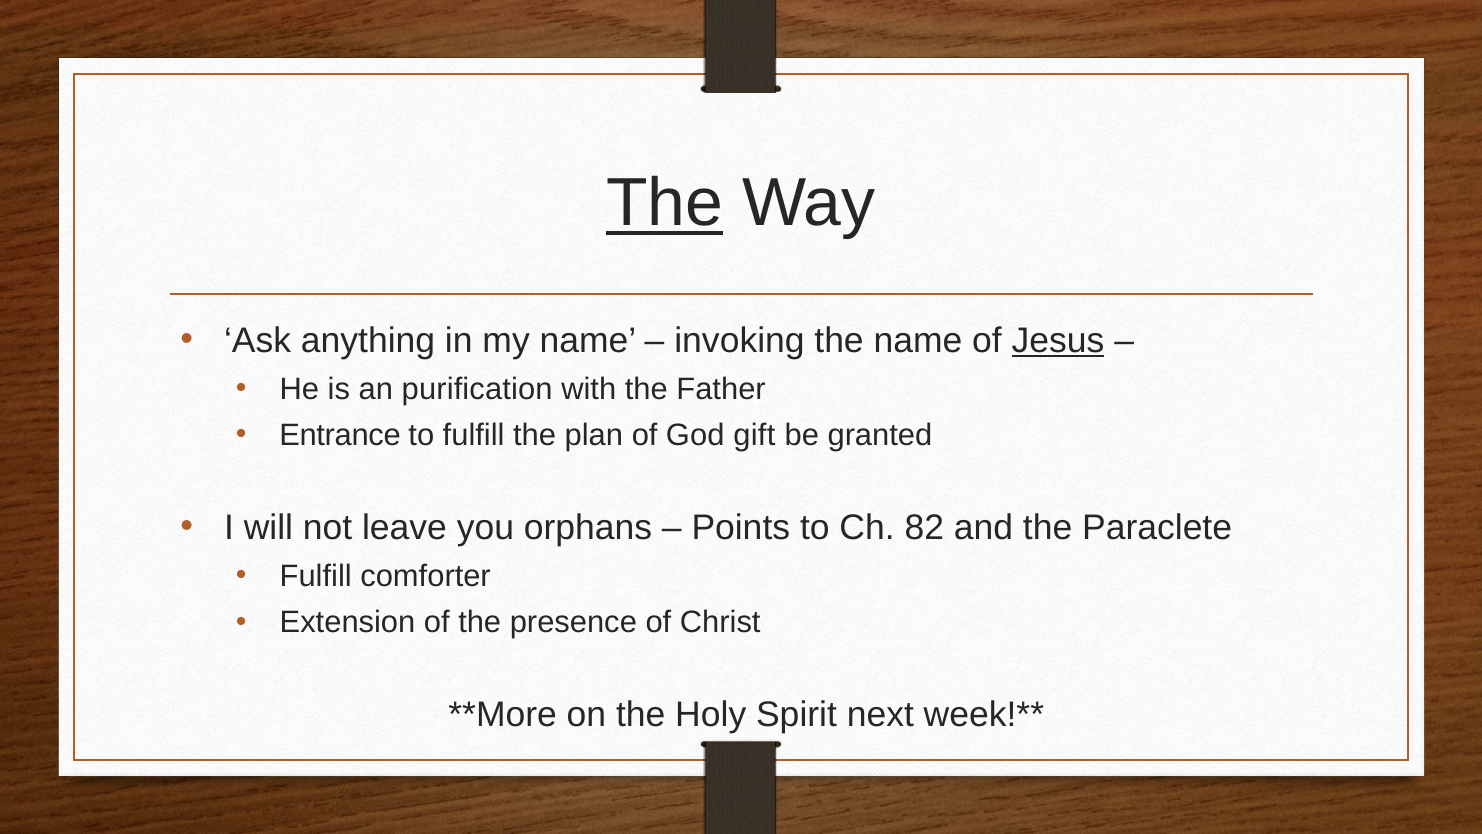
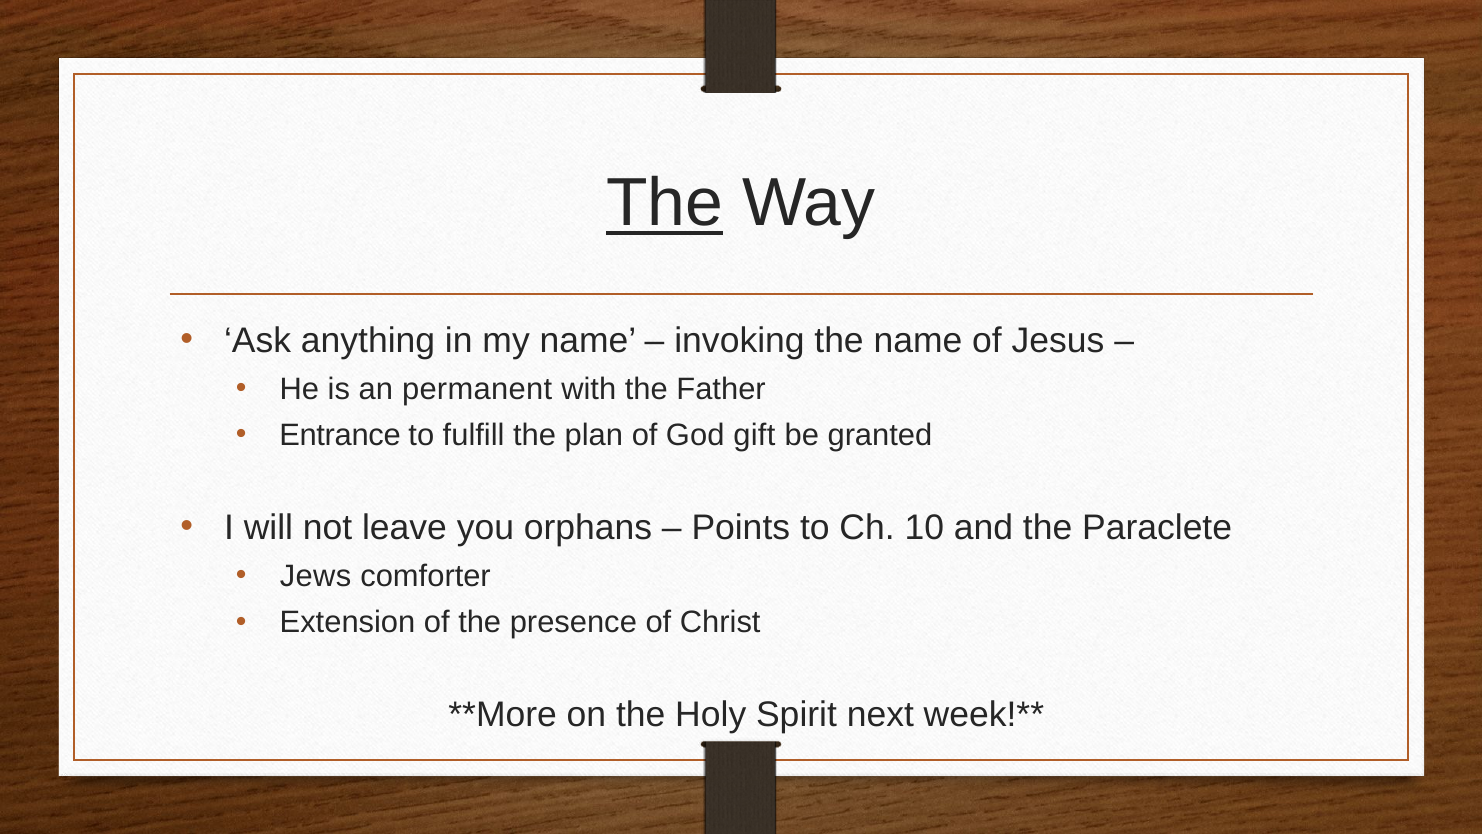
Jesus underline: present -> none
purification: purification -> permanent
82: 82 -> 10
Fulfill at (316, 576): Fulfill -> Jews
